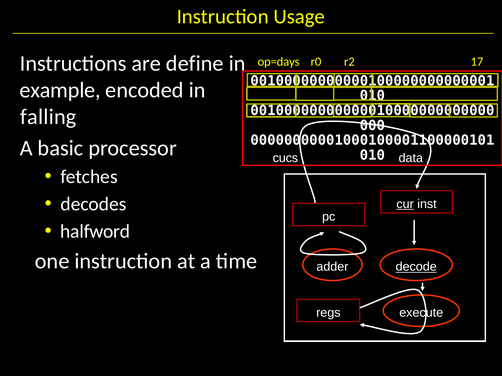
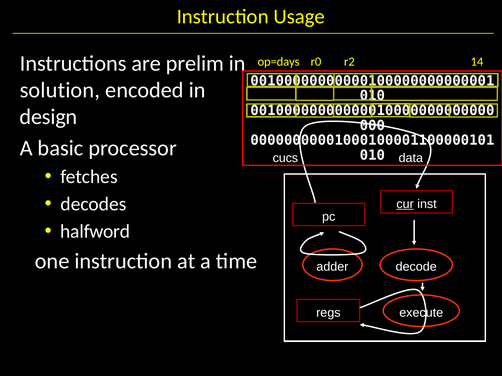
define: define -> prelim
17: 17 -> 14
example: example -> solution
falling: falling -> design
decode underline: present -> none
